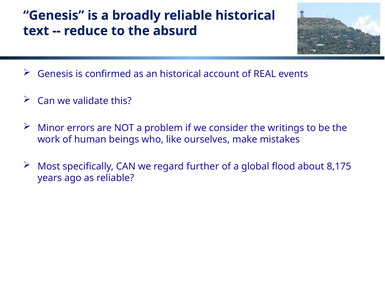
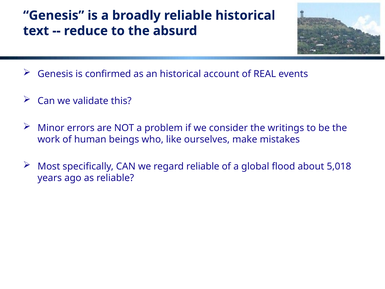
regard further: further -> reliable
8,175: 8,175 -> 5,018
